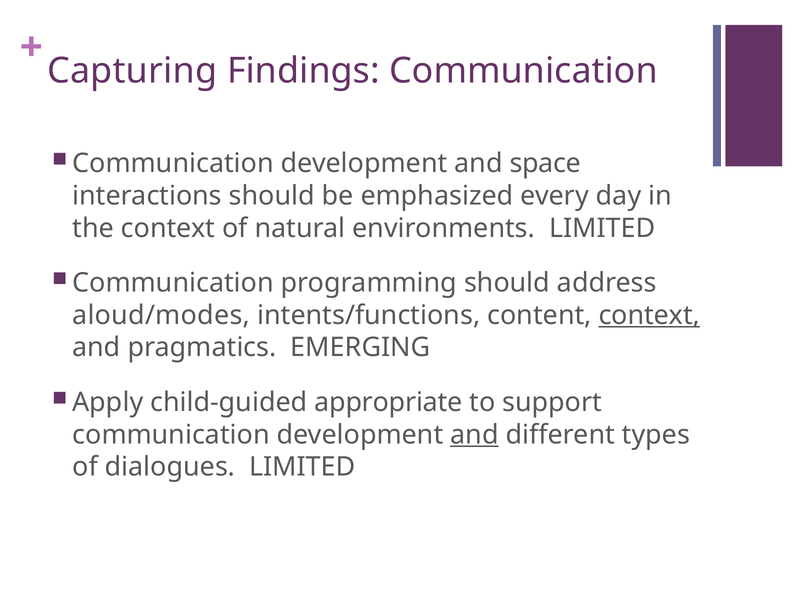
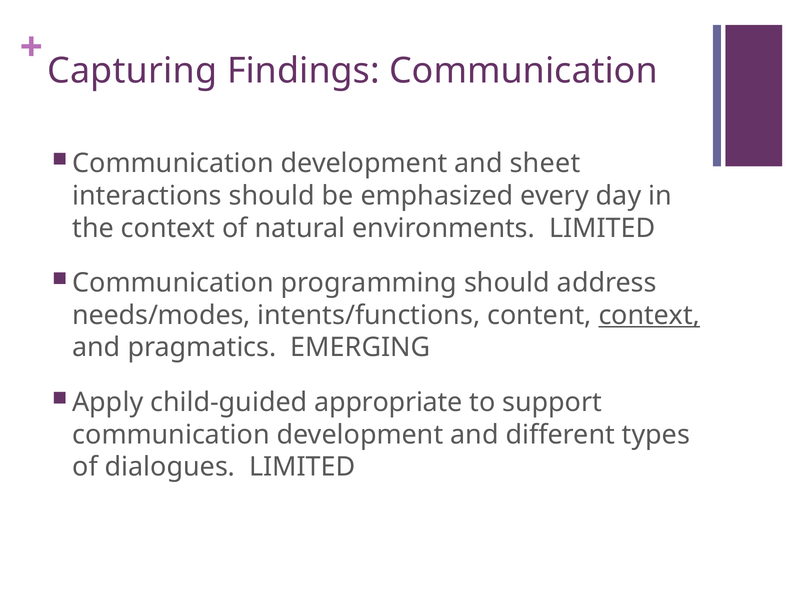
space: space -> sheet
aloud/modes: aloud/modes -> needs/modes
and at (474, 435) underline: present -> none
